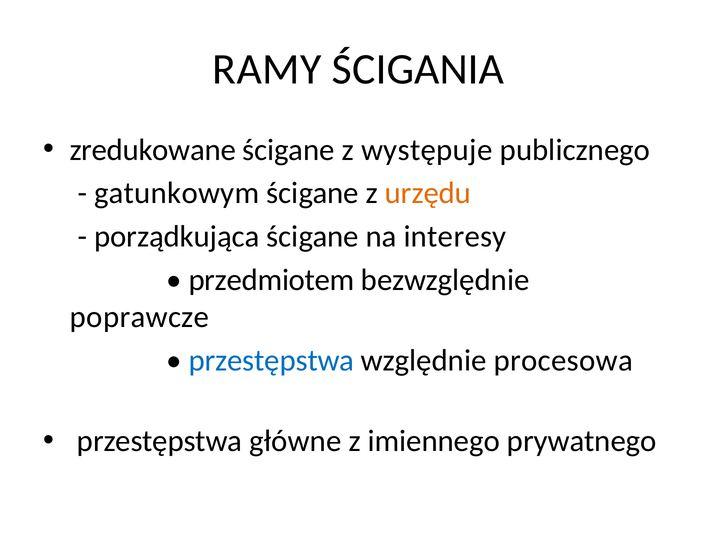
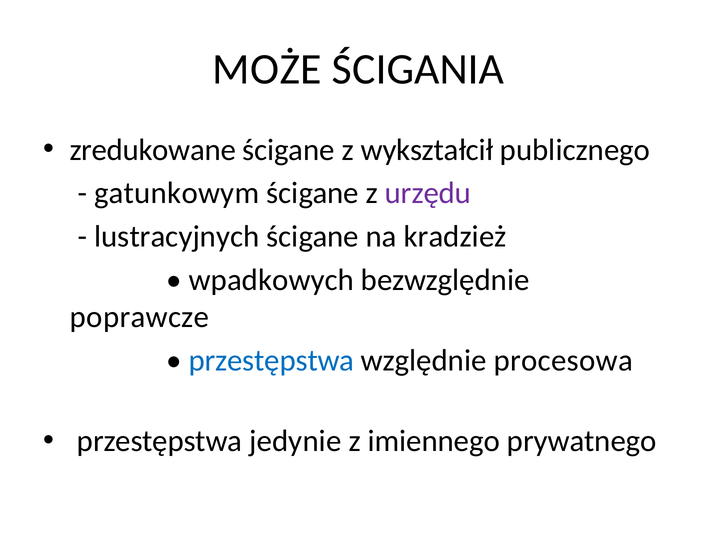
RAMY: RAMY -> MOŻE
występuje: występuje -> wykształcił
urzędu colour: orange -> purple
porządkująca: porządkująca -> lustracyjnych
interesy: interesy -> kradzież
przedmiotem: przedmiotem -> wpadkowych
główne: główne -> jedynie
